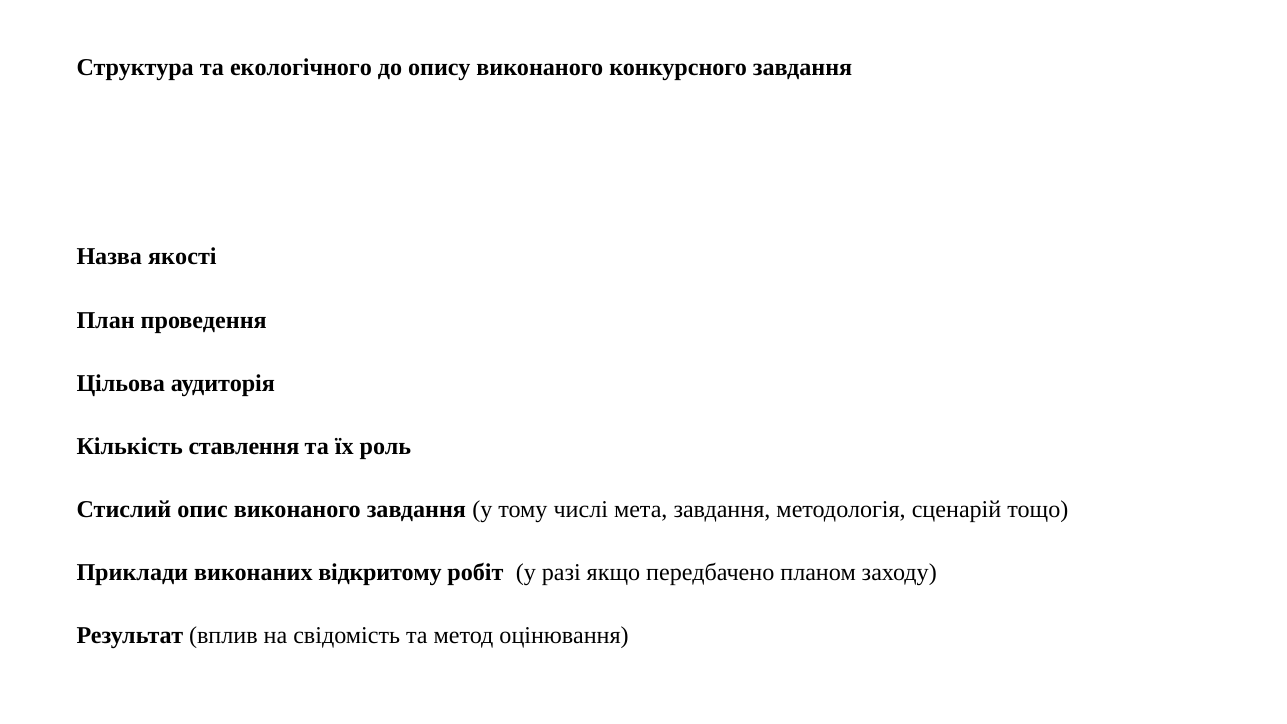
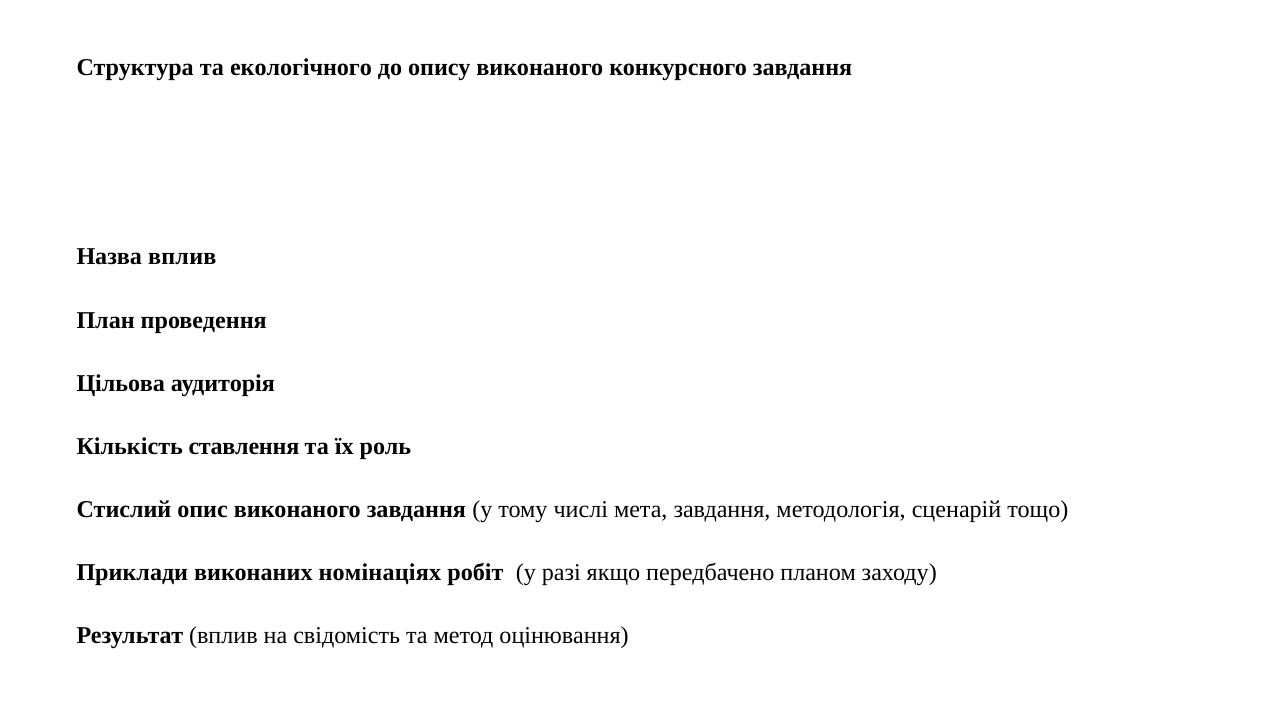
Назва якості: якості -> вплив
відкритому: відкритому -> номінаціях
